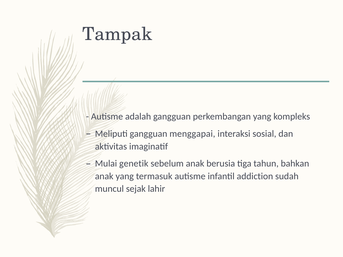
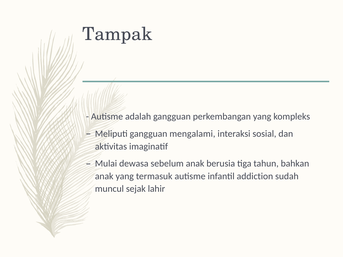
menggapai: menggapai -> mengalami
genetik: genetik -> dewasa
